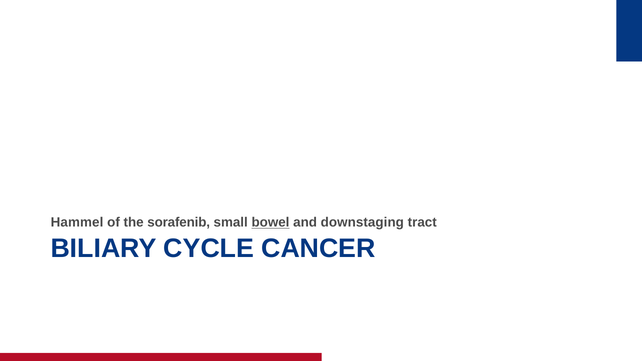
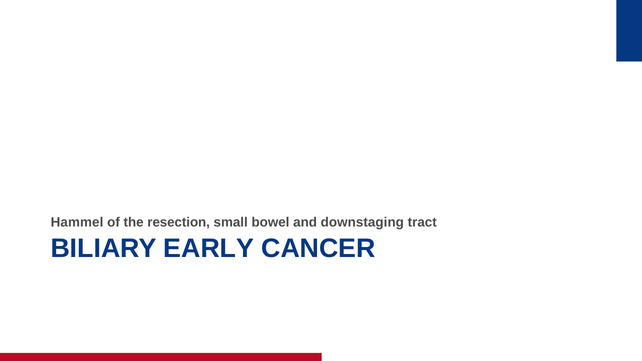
sorafenib: sorafenib -> resection
bowel underline: present -> none
CYCLE: CYCLE -> EARLY
